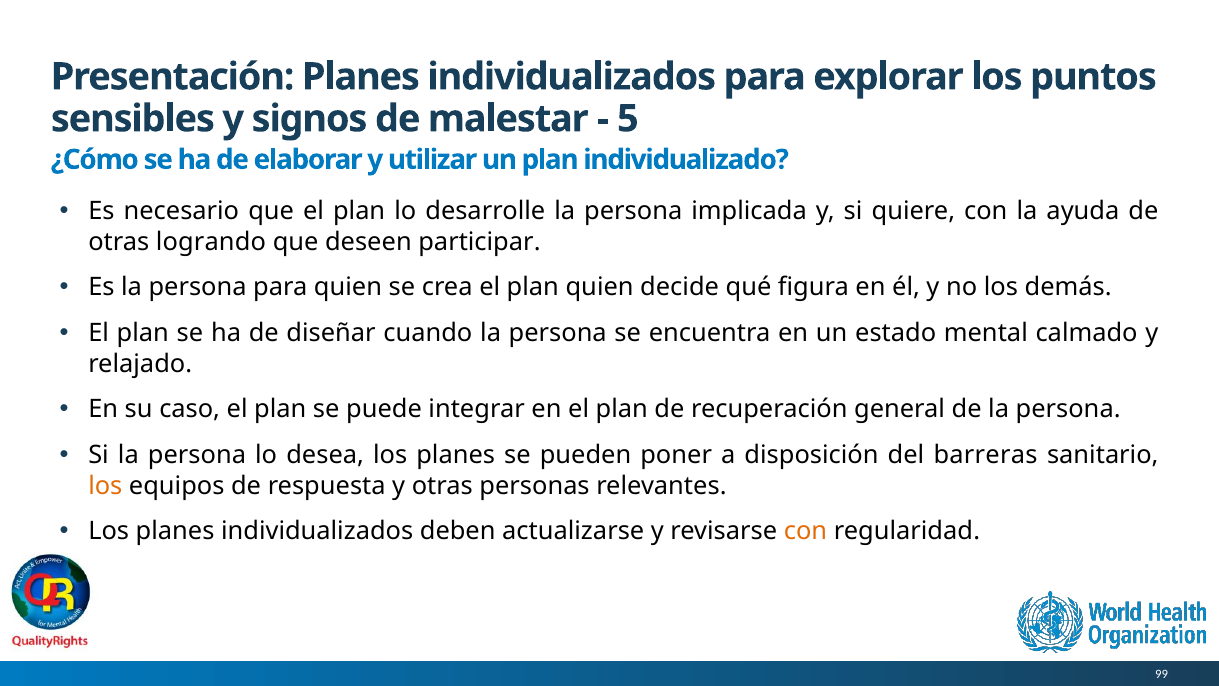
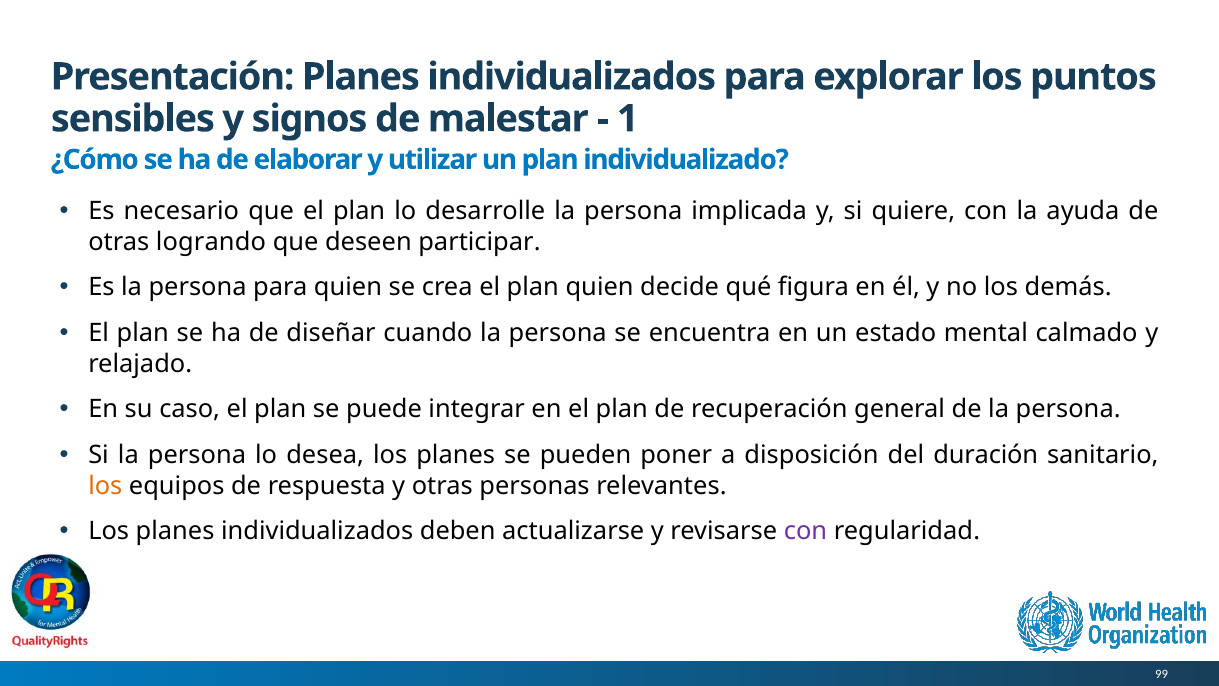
5: 5 -> 1
barreras: barreras -> duración
con at (805, 531) colour: orange -> purple
